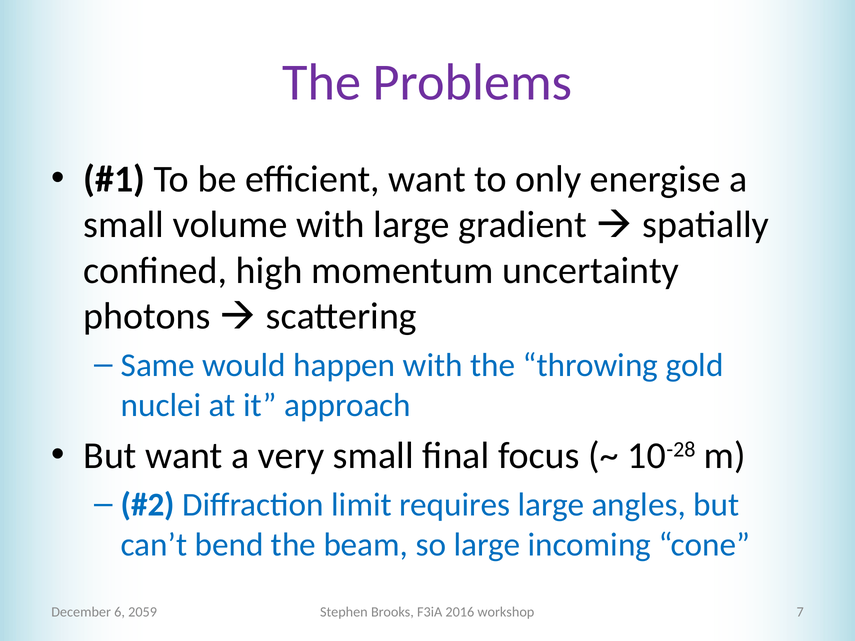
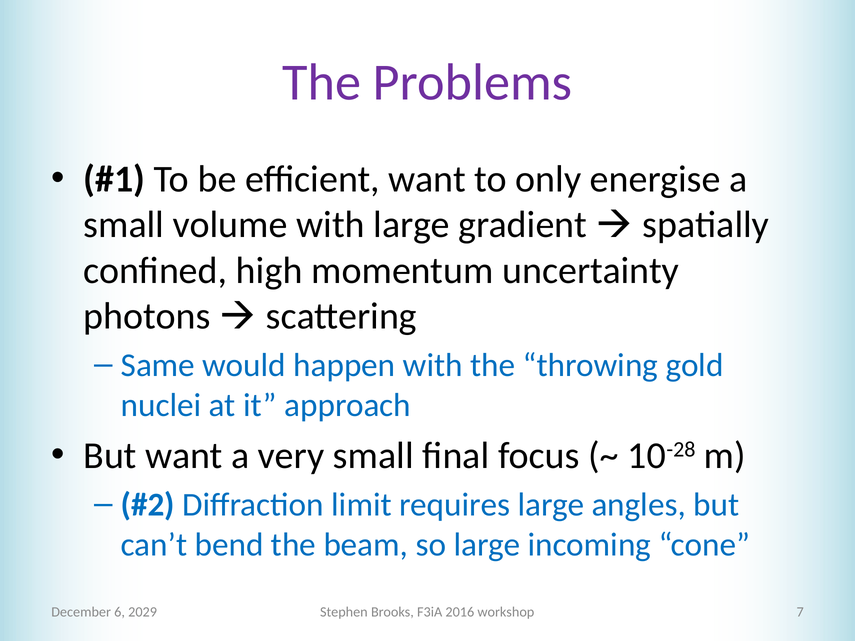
2059: 2059 -> 2029
